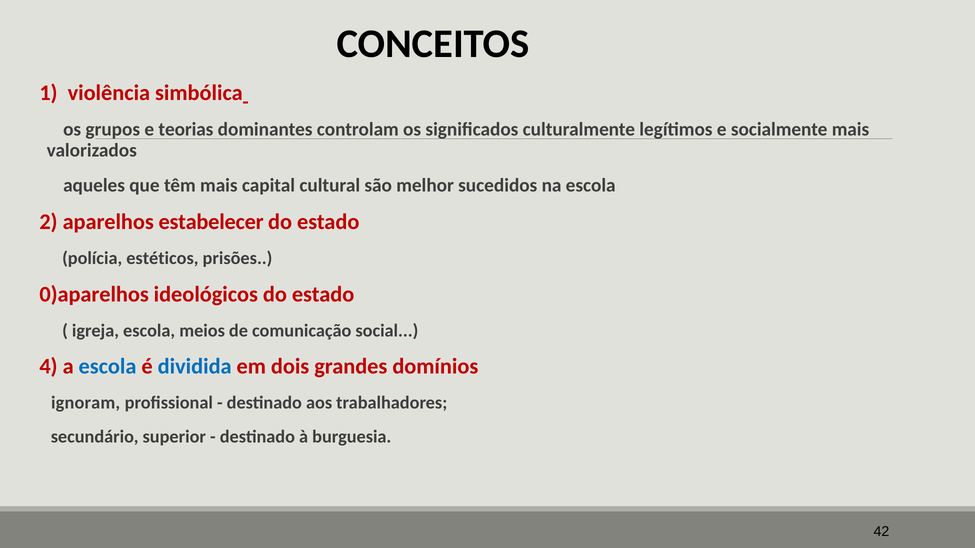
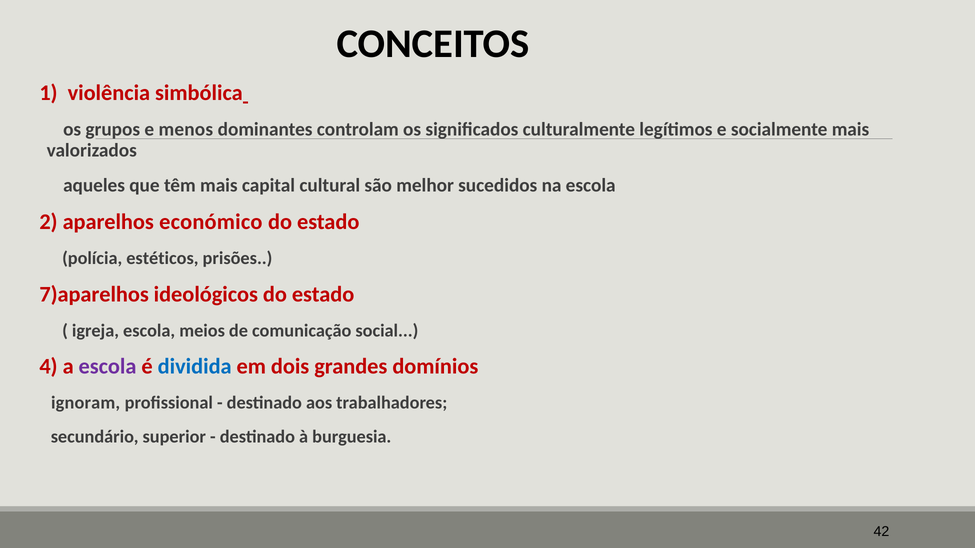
teorias: teorias -> menos
estabelecer: estabelecer -> económico
0)aparelhos: 0)aparelhos -> 7)aparelhos
escola at (108, 367) colour: blue -> purple
